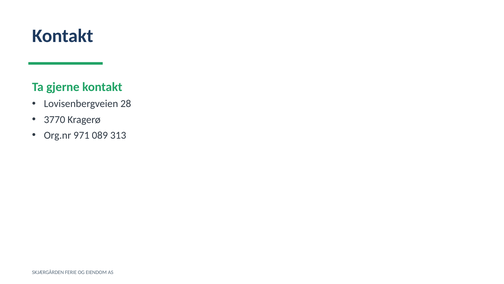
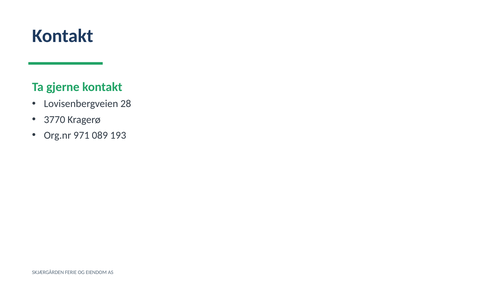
313: 313 -> 193
